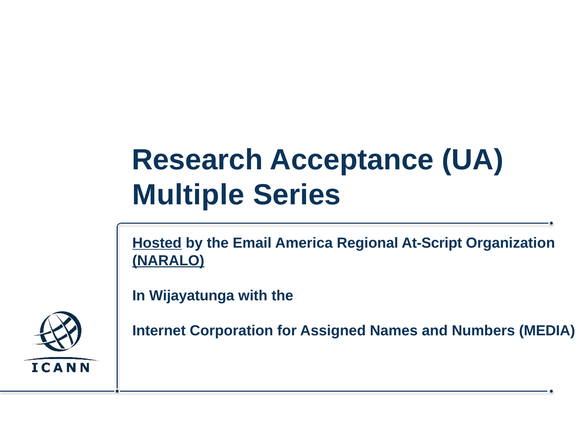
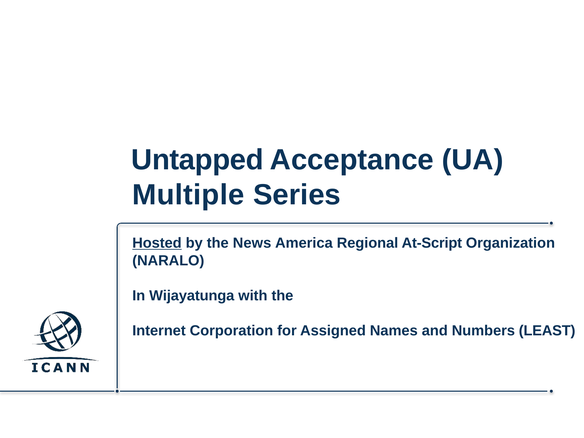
Research: Research -> Untapped
Email: Email -> News
NARALO underline: present -> none
MEDIA: MEDIA -> LEAST
